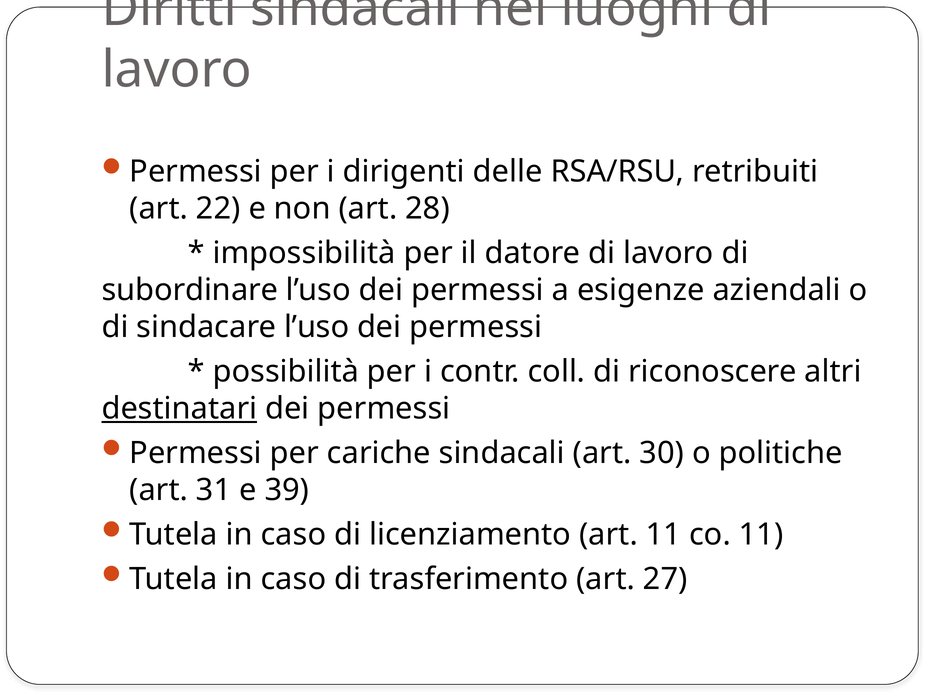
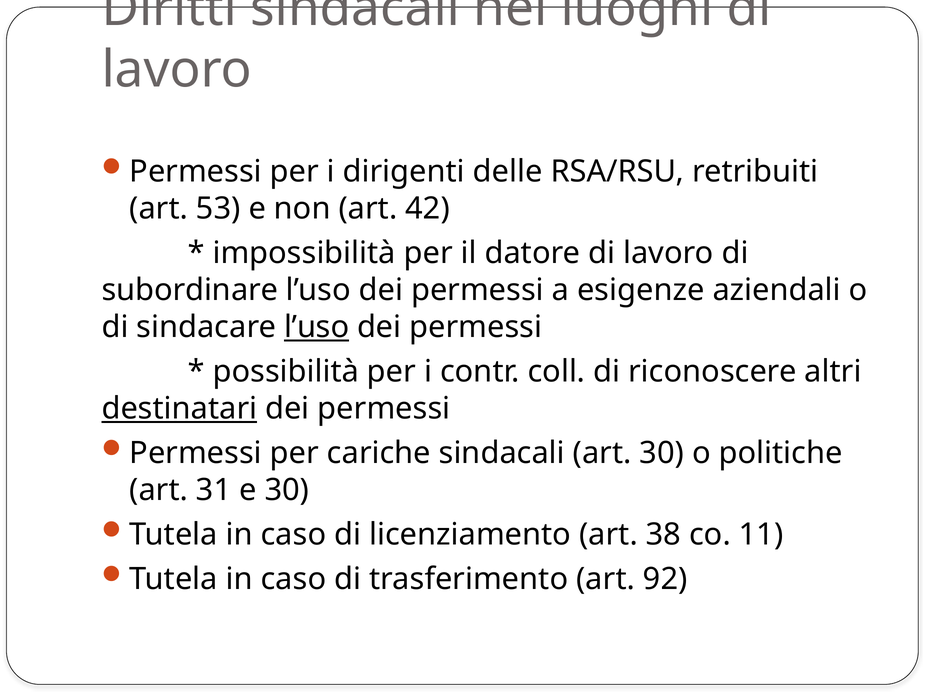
22: 22 -> 53
28: 28 -> 42
l’uso at (317, 327) underline: none -> present
e 39: 39 -> 30
art 11: 11 -> 38
27: 27 -> 92
